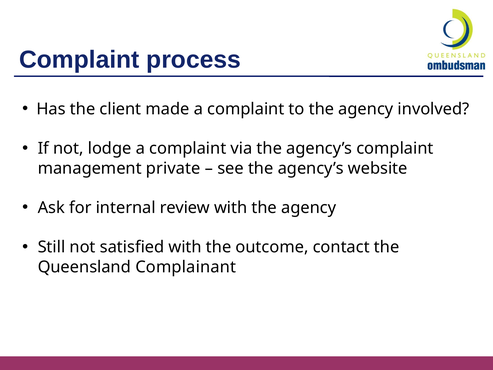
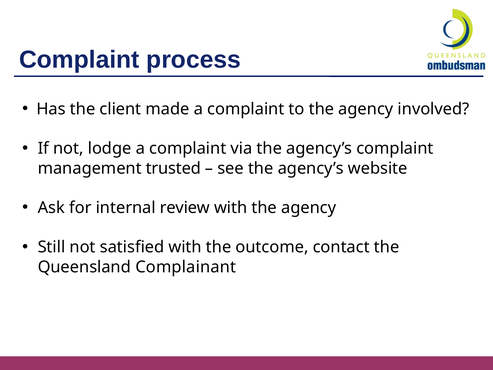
private: private -> trusted
